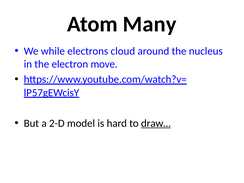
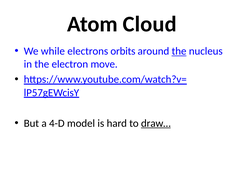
Many: Many -> Cloud
cloud: cloud -> orbits
the at (179, 51) underline: none -> present
2-D: 2-D -> 4-D
